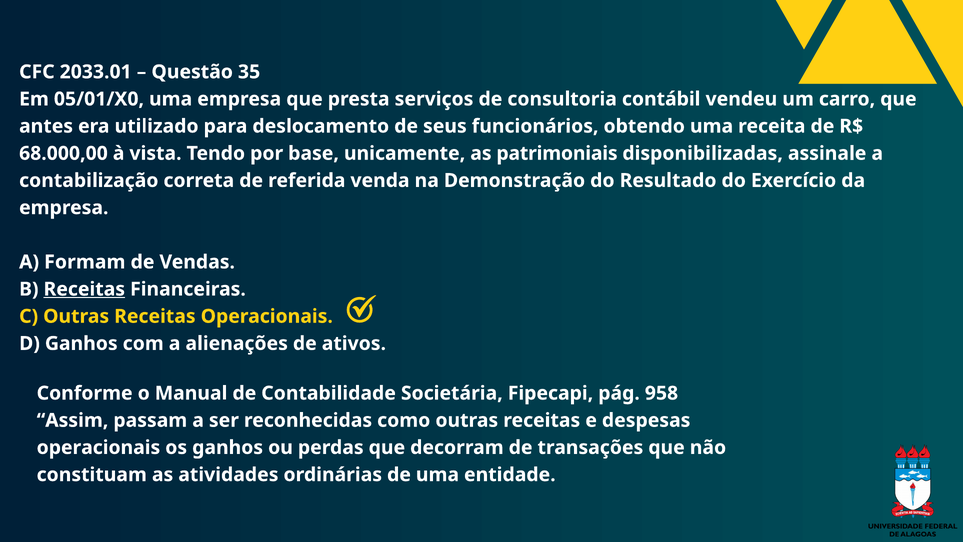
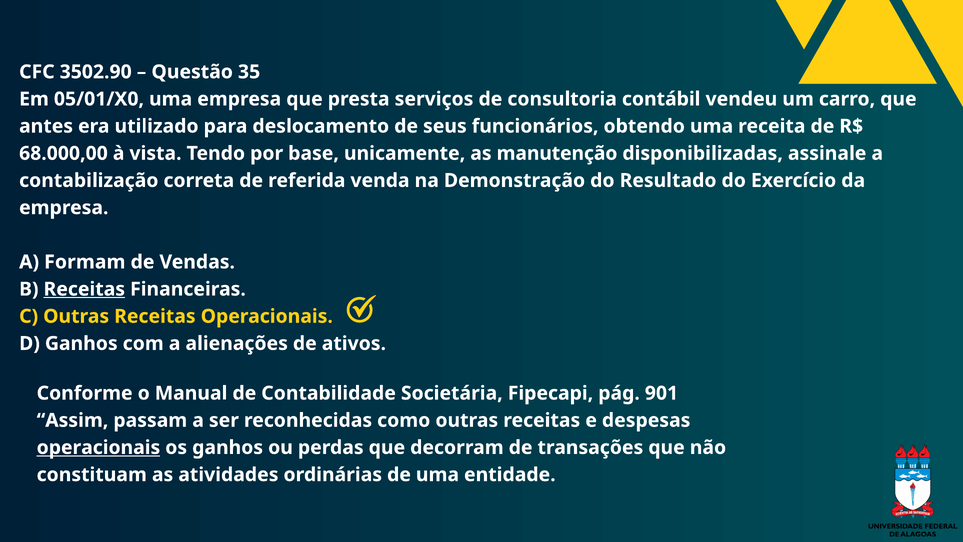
2033.01: 2033.01 -> 3502.90
patrimoniais: patrimoniais -> manutenção
958: 958 -> 901
operacionais at (98, 447) underline: none -> present
